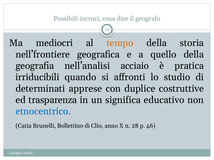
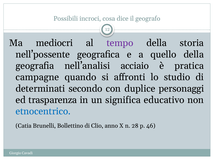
tempo colour: orange -> purple
nell’frontiere: nell’frontiere -> nell’possente
irriducibili: irriducibili -> campagne
apprese: apprese -> secondo
costruttive: costruttive -> personaggi
